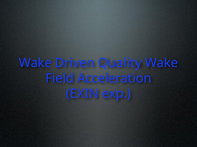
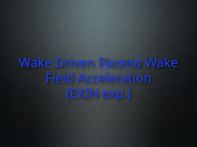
Quality: Quality -> Spread
